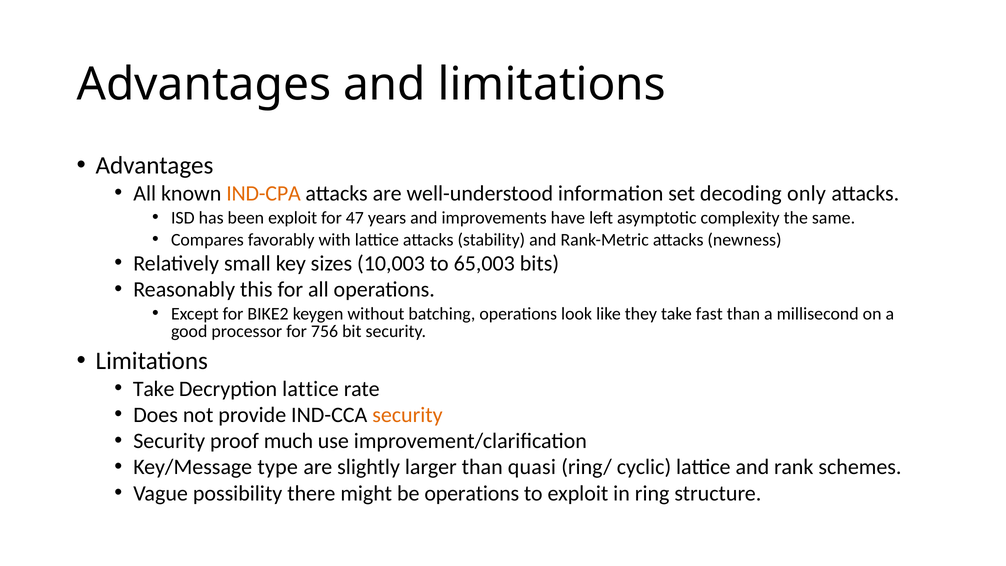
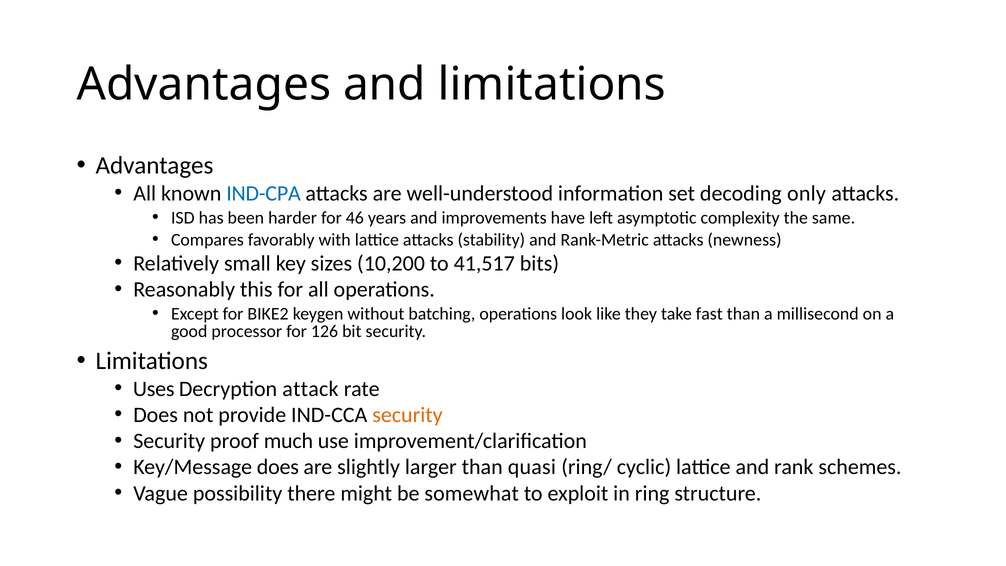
IND-CPA colour: orange -> blue
been exploit: exploit -> harder
47: 47 -> 46
10,003: 10,003 -> 10,200
65,003: 65,003 -> 41,517
756: 756 -> 126
Take at (154, 389): Take -> Uses
Decryption lattice: lattice -> attack
Key/Message type: type -> does
be operations: operations -> somewhat
